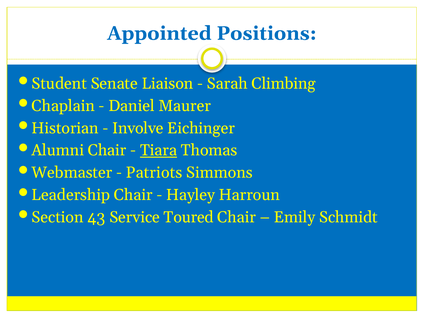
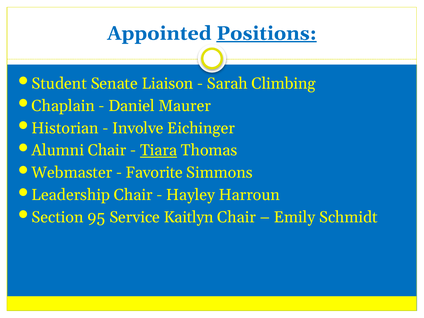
Positions underline: none -> present
Patriots: Patriots -> Favorite
43: 43 -> 95
Toured: Toured -> Kaitlyn
